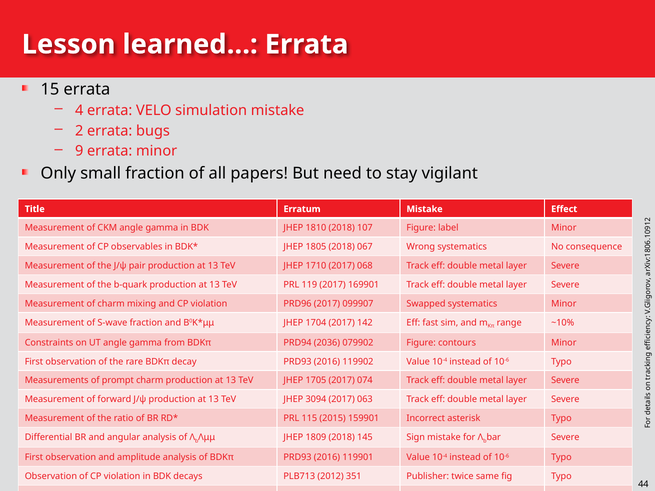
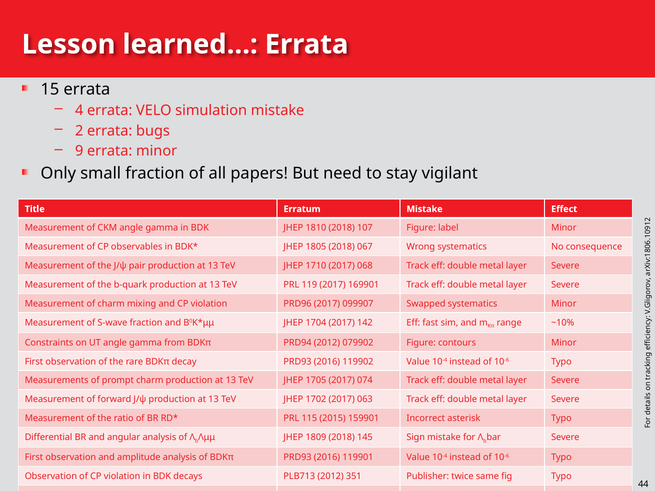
PRD94 2036: 2036 -> 2012
3094: 3094 -> 1702
